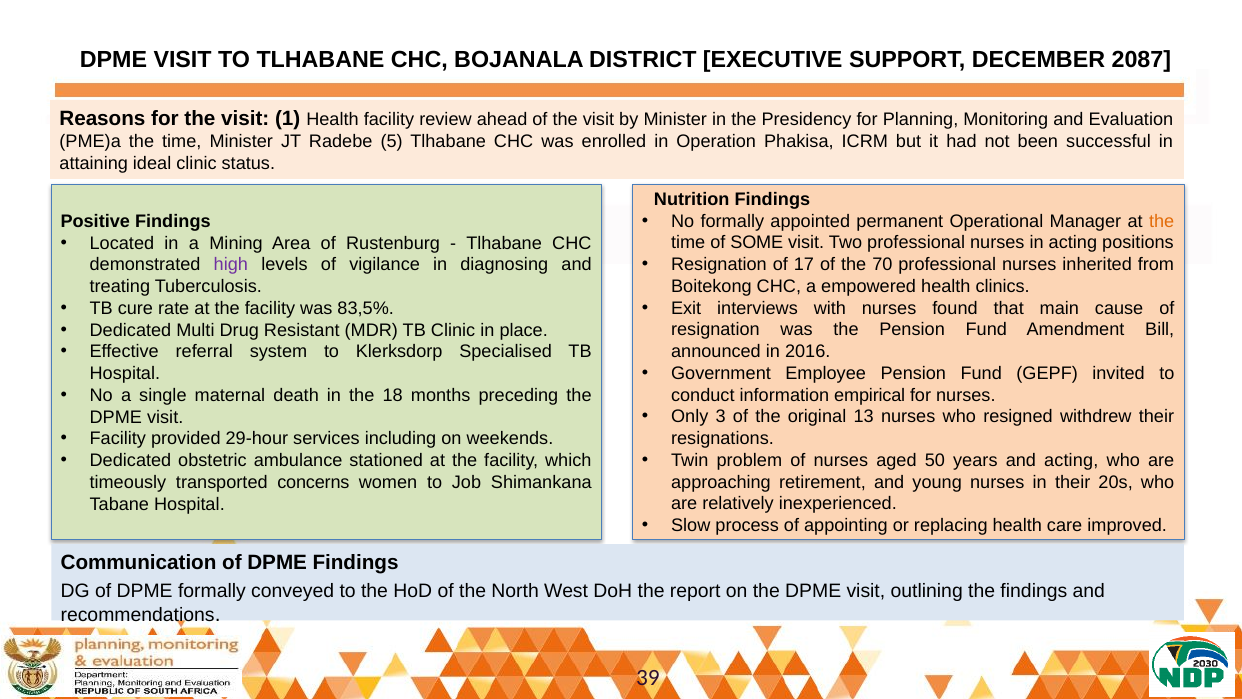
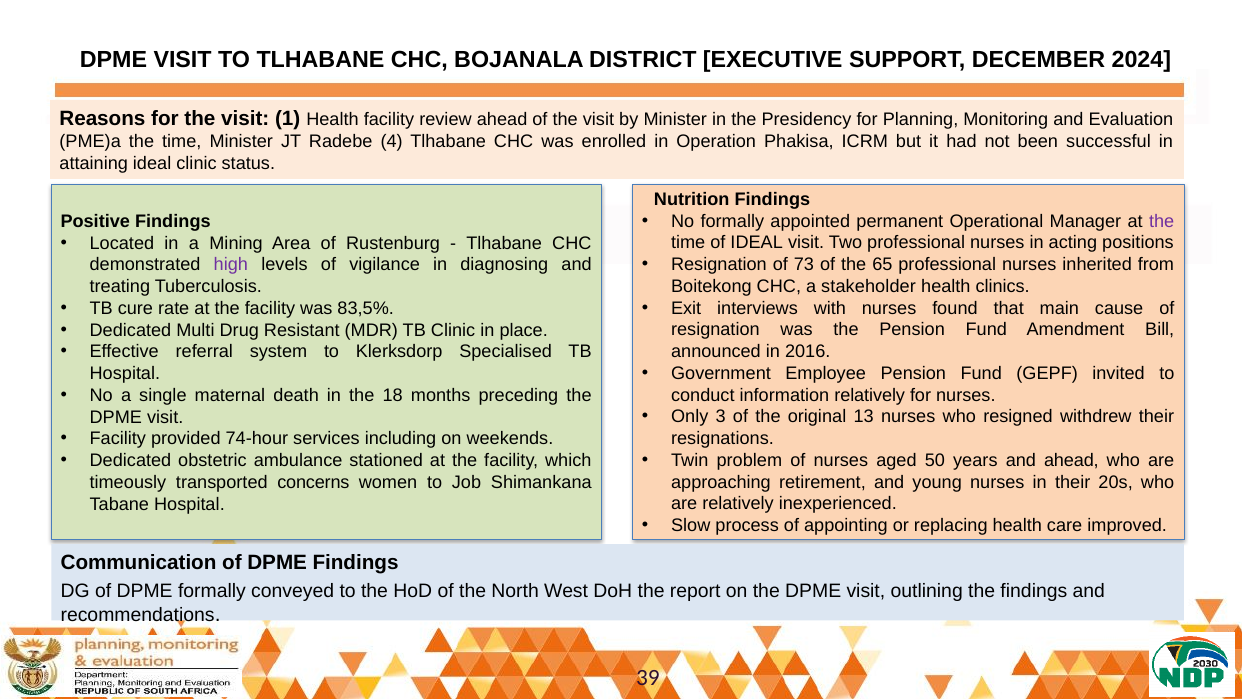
2087: 2087 -> 2024
5: 5 -> 4
the at (1162, 221) colour: orange -> purple
of SOME: SOME -> IDEAL
17: 17 -> 73
70: 70 -> 65
empowered: empowered -> stakeholder
information empirical: empirical -> relatively
29-hour: 29-hour -> 74-hour
and acting: acting -> ahead
